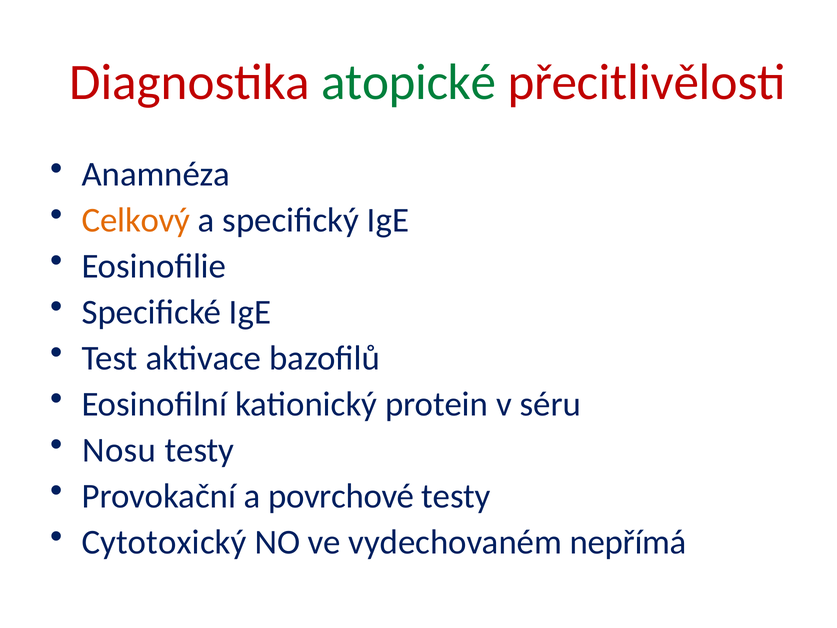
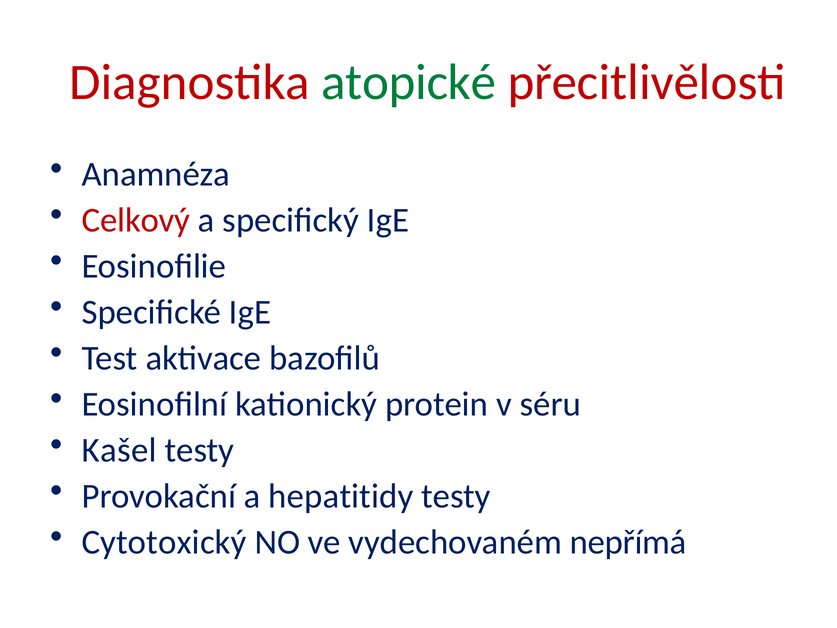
Celkový colour: orange -> red
Nosu: Nosu -> Kašel
povrchové: povrchové -> hepatitidy
